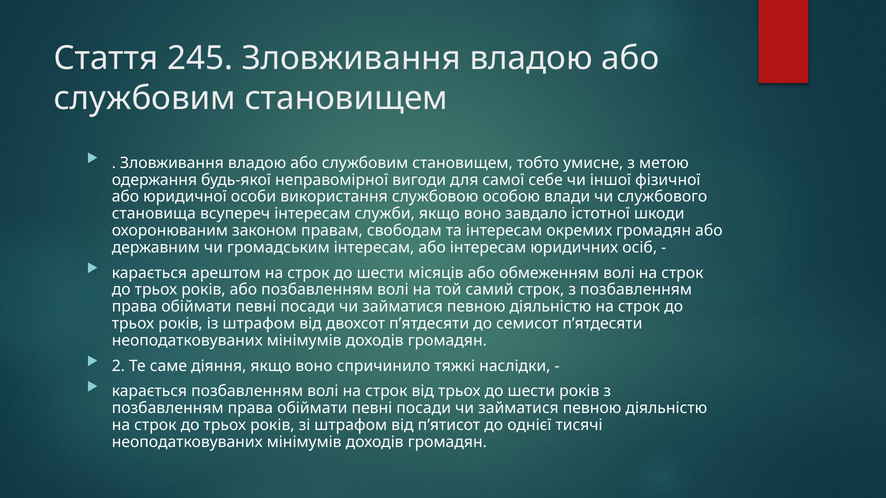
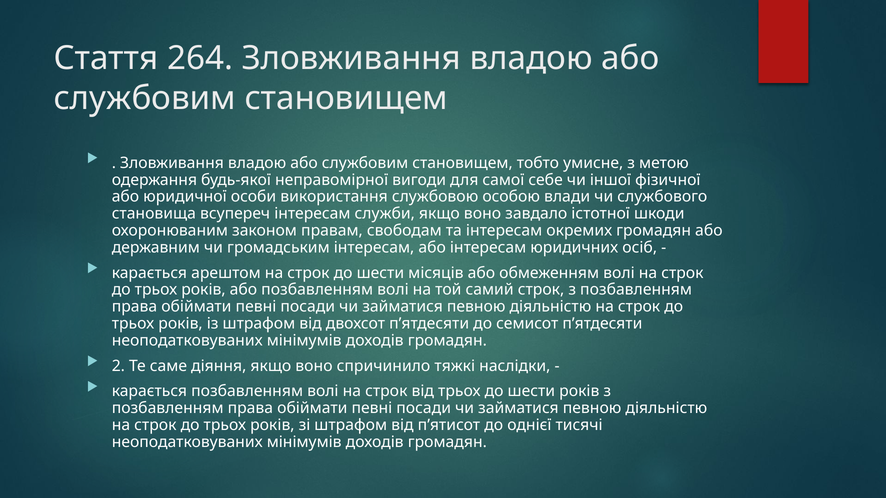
245: 245 -> 264
